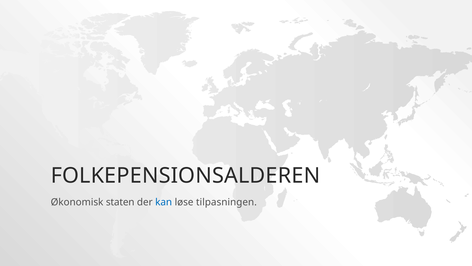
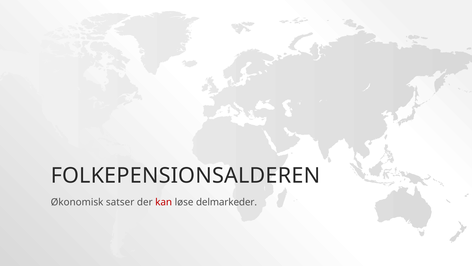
staten: staten -> satser
kan colour: blue -> red
tilpasningen: tilpasningen -> delmarkeder
